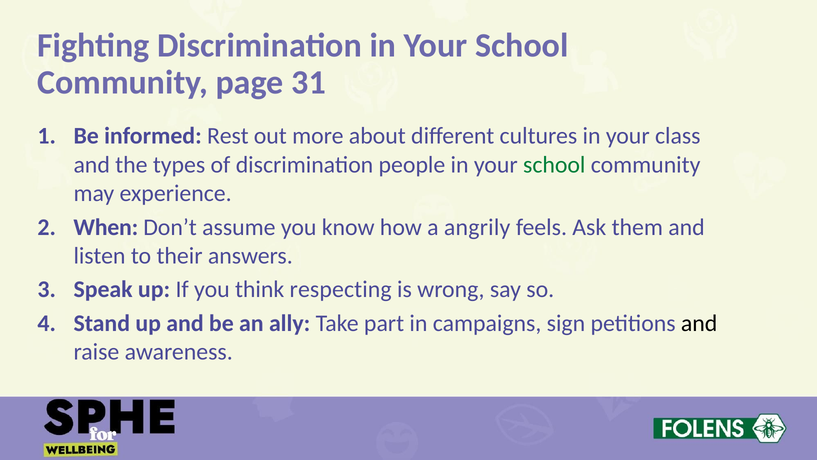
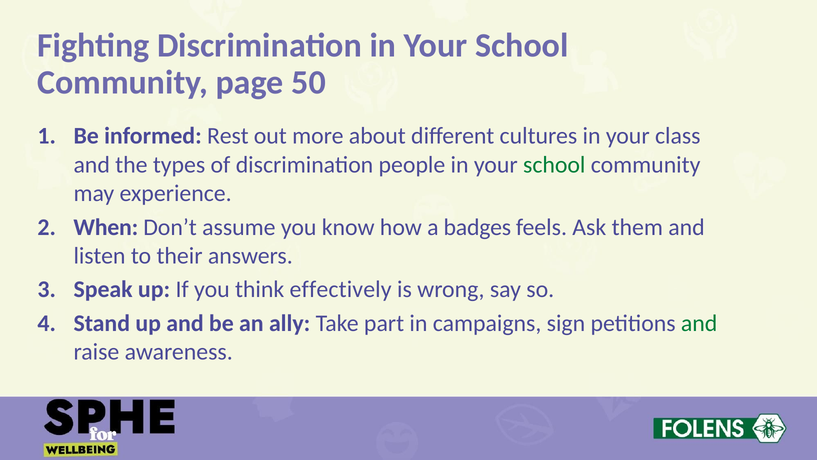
31: 31 -> 50
angrily: angrily -> badges
respecting: respecting -> effectively
and at (699, 323) colour: black -> green
